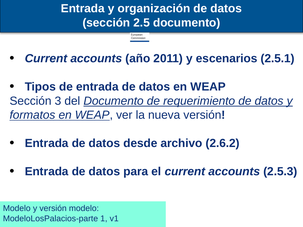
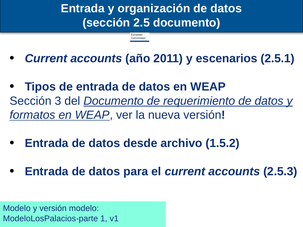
2.6.2: 2.6.2 -> 1.5.2
